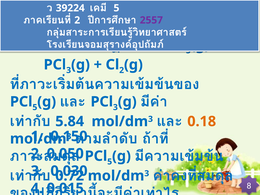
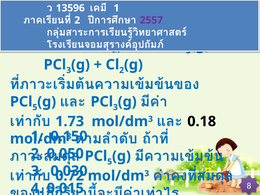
39224: 39224 -> 13596
5 at (116, 8): 5 -> 1
5.84: 5.84 -> 1.73
0.18 colour: orange -> black
